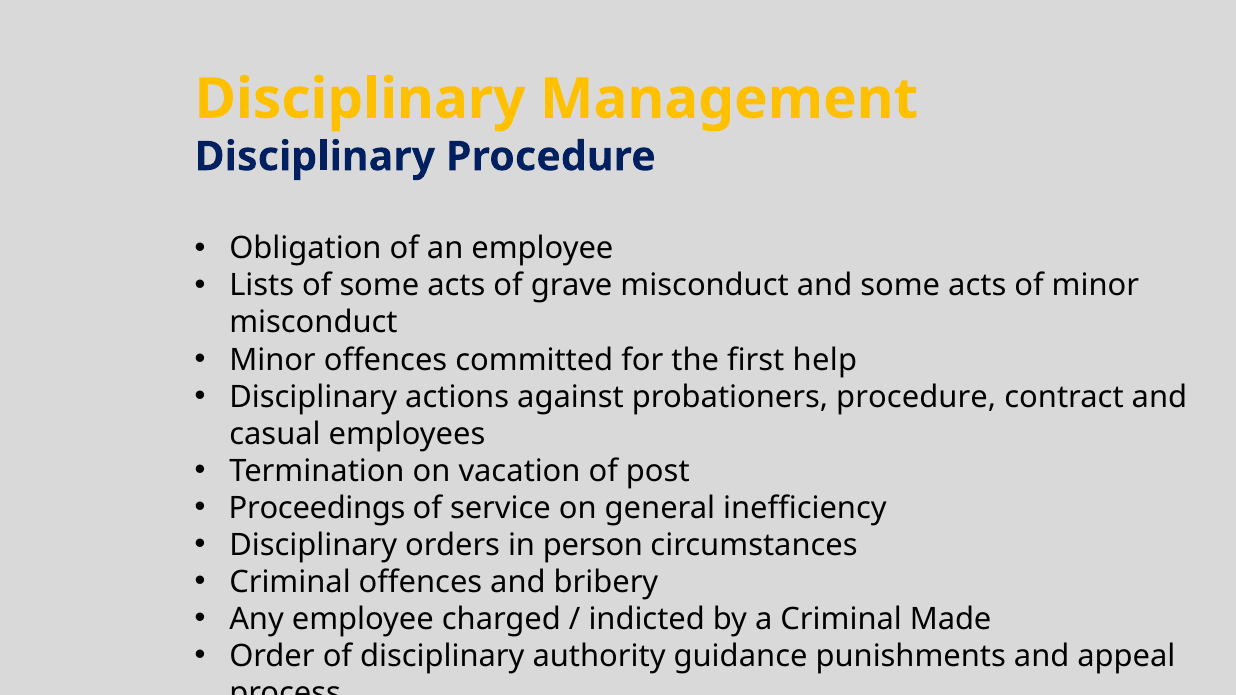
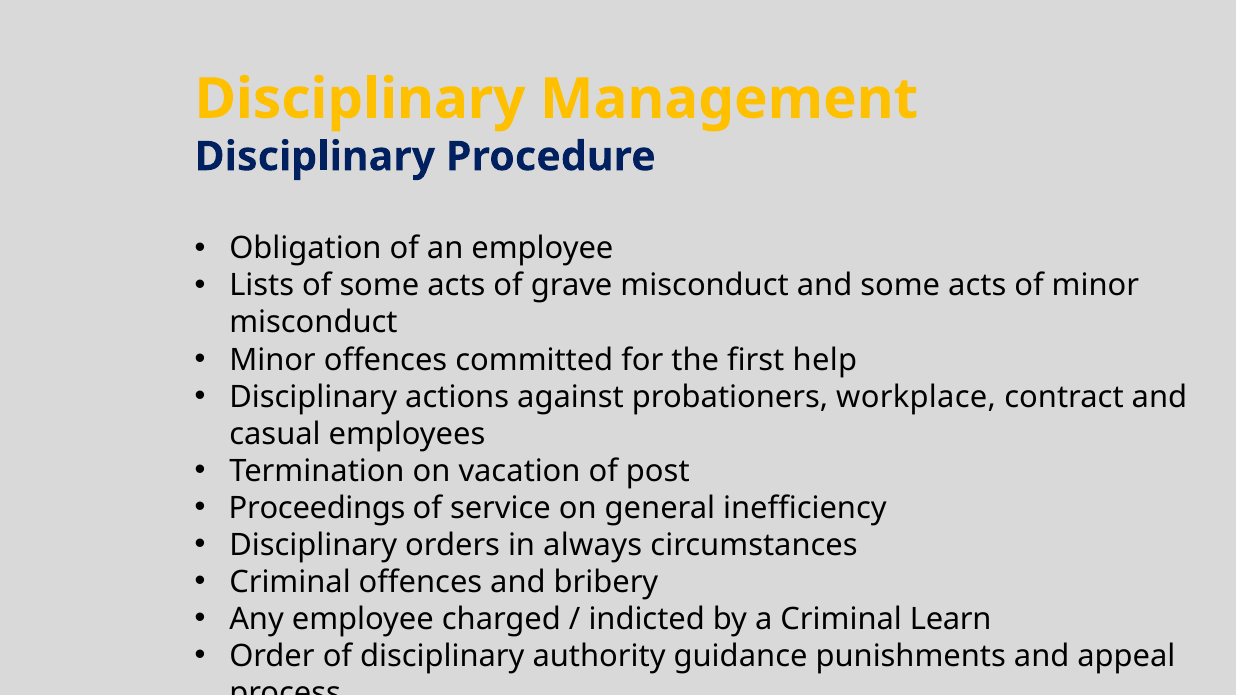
probationers procedure: procedure -> workplace
person: person -> always
Made: Made -> Learn
